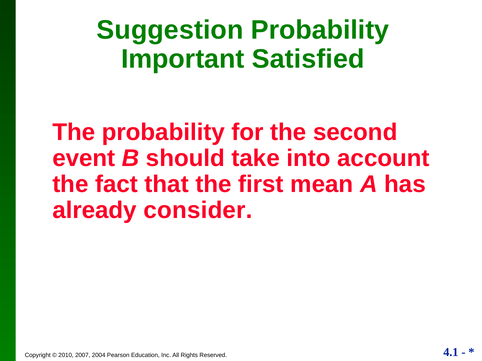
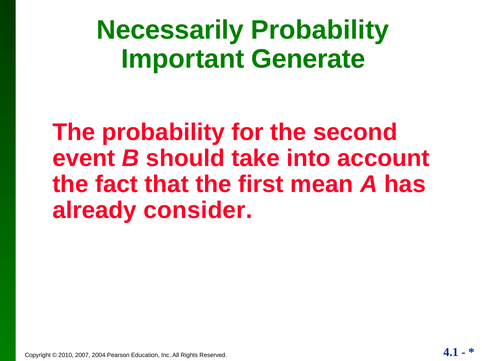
Suggestion: Suggestion -> Necessarily
Satisfied: Satisfied -> Generate
